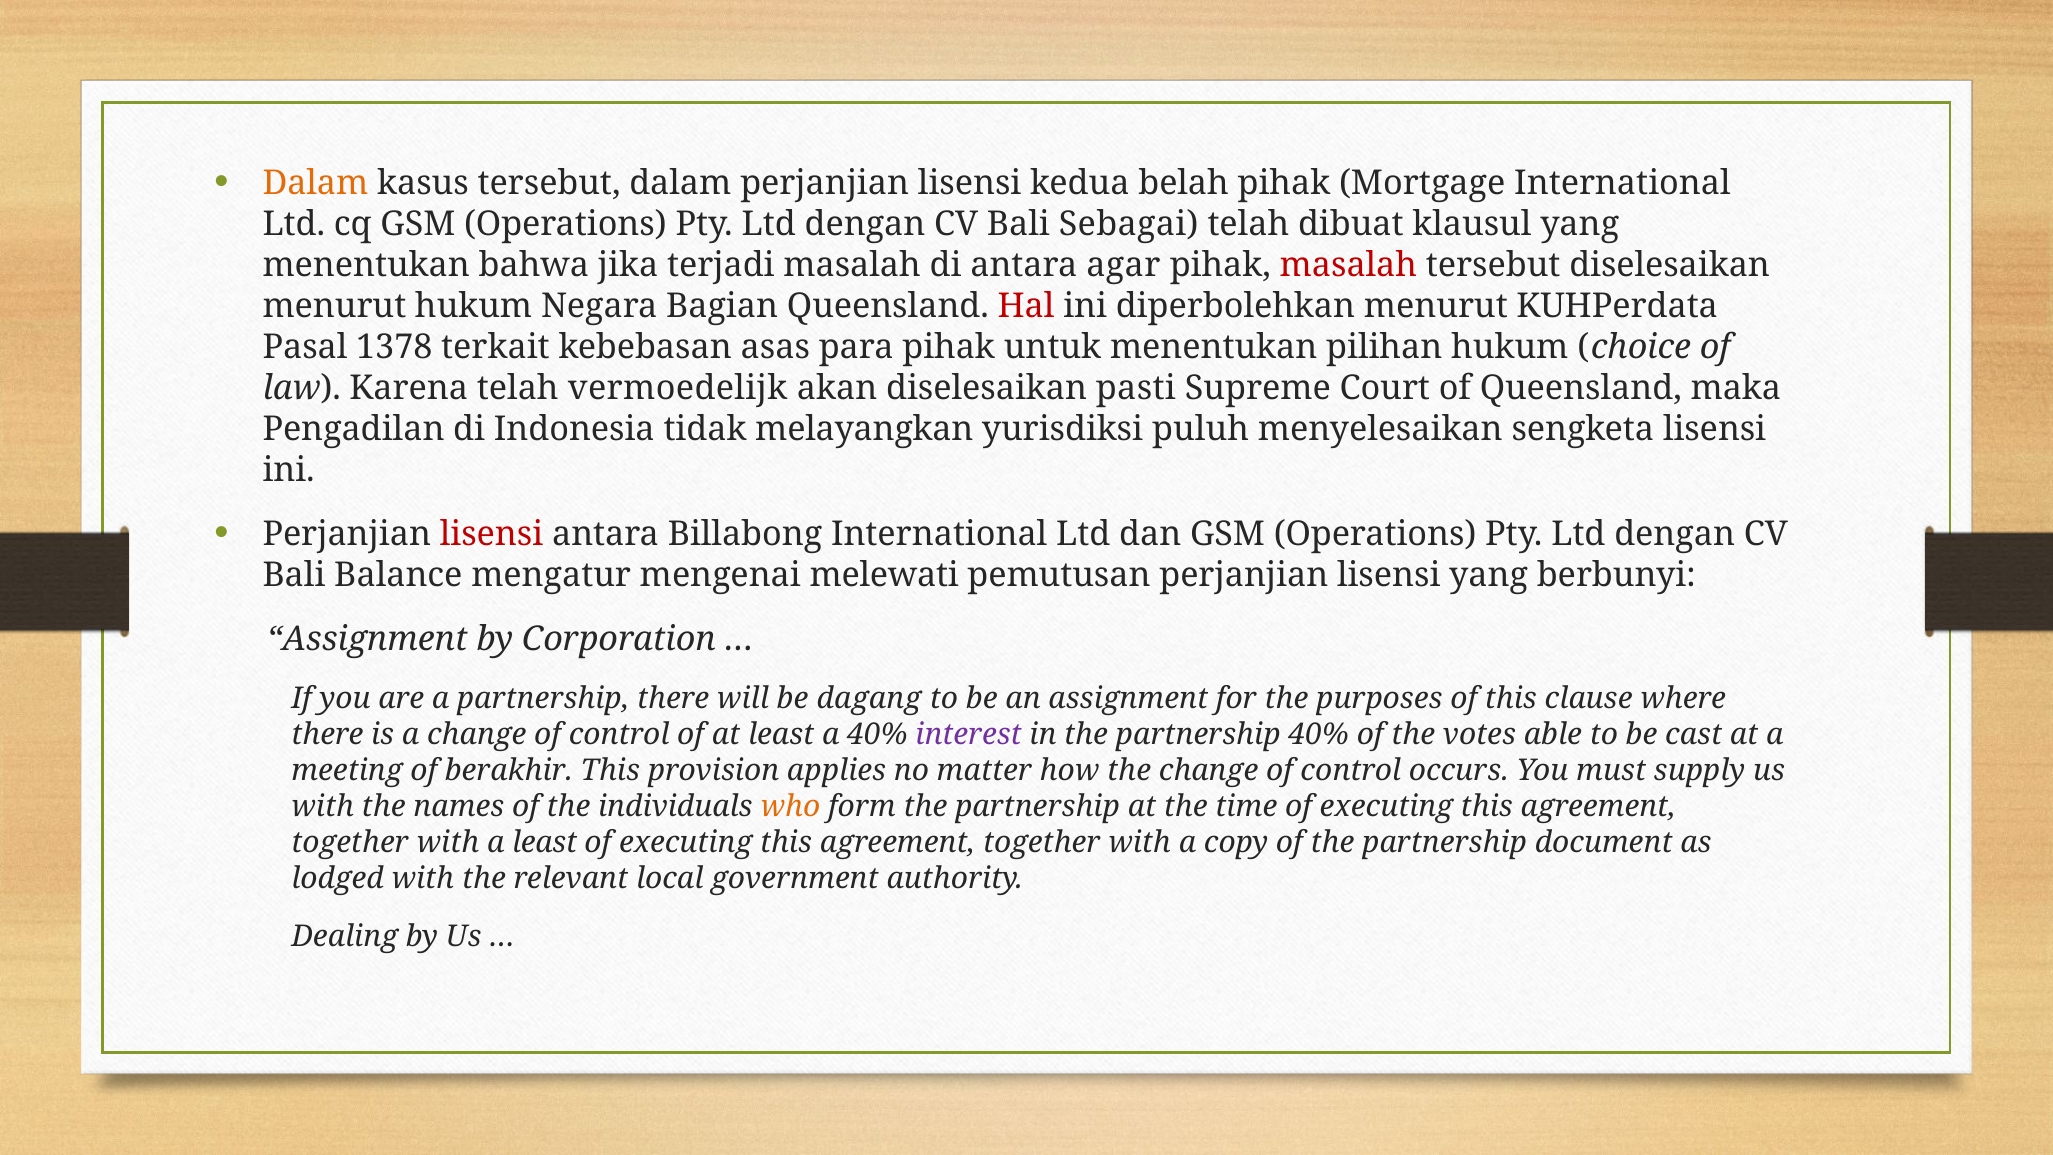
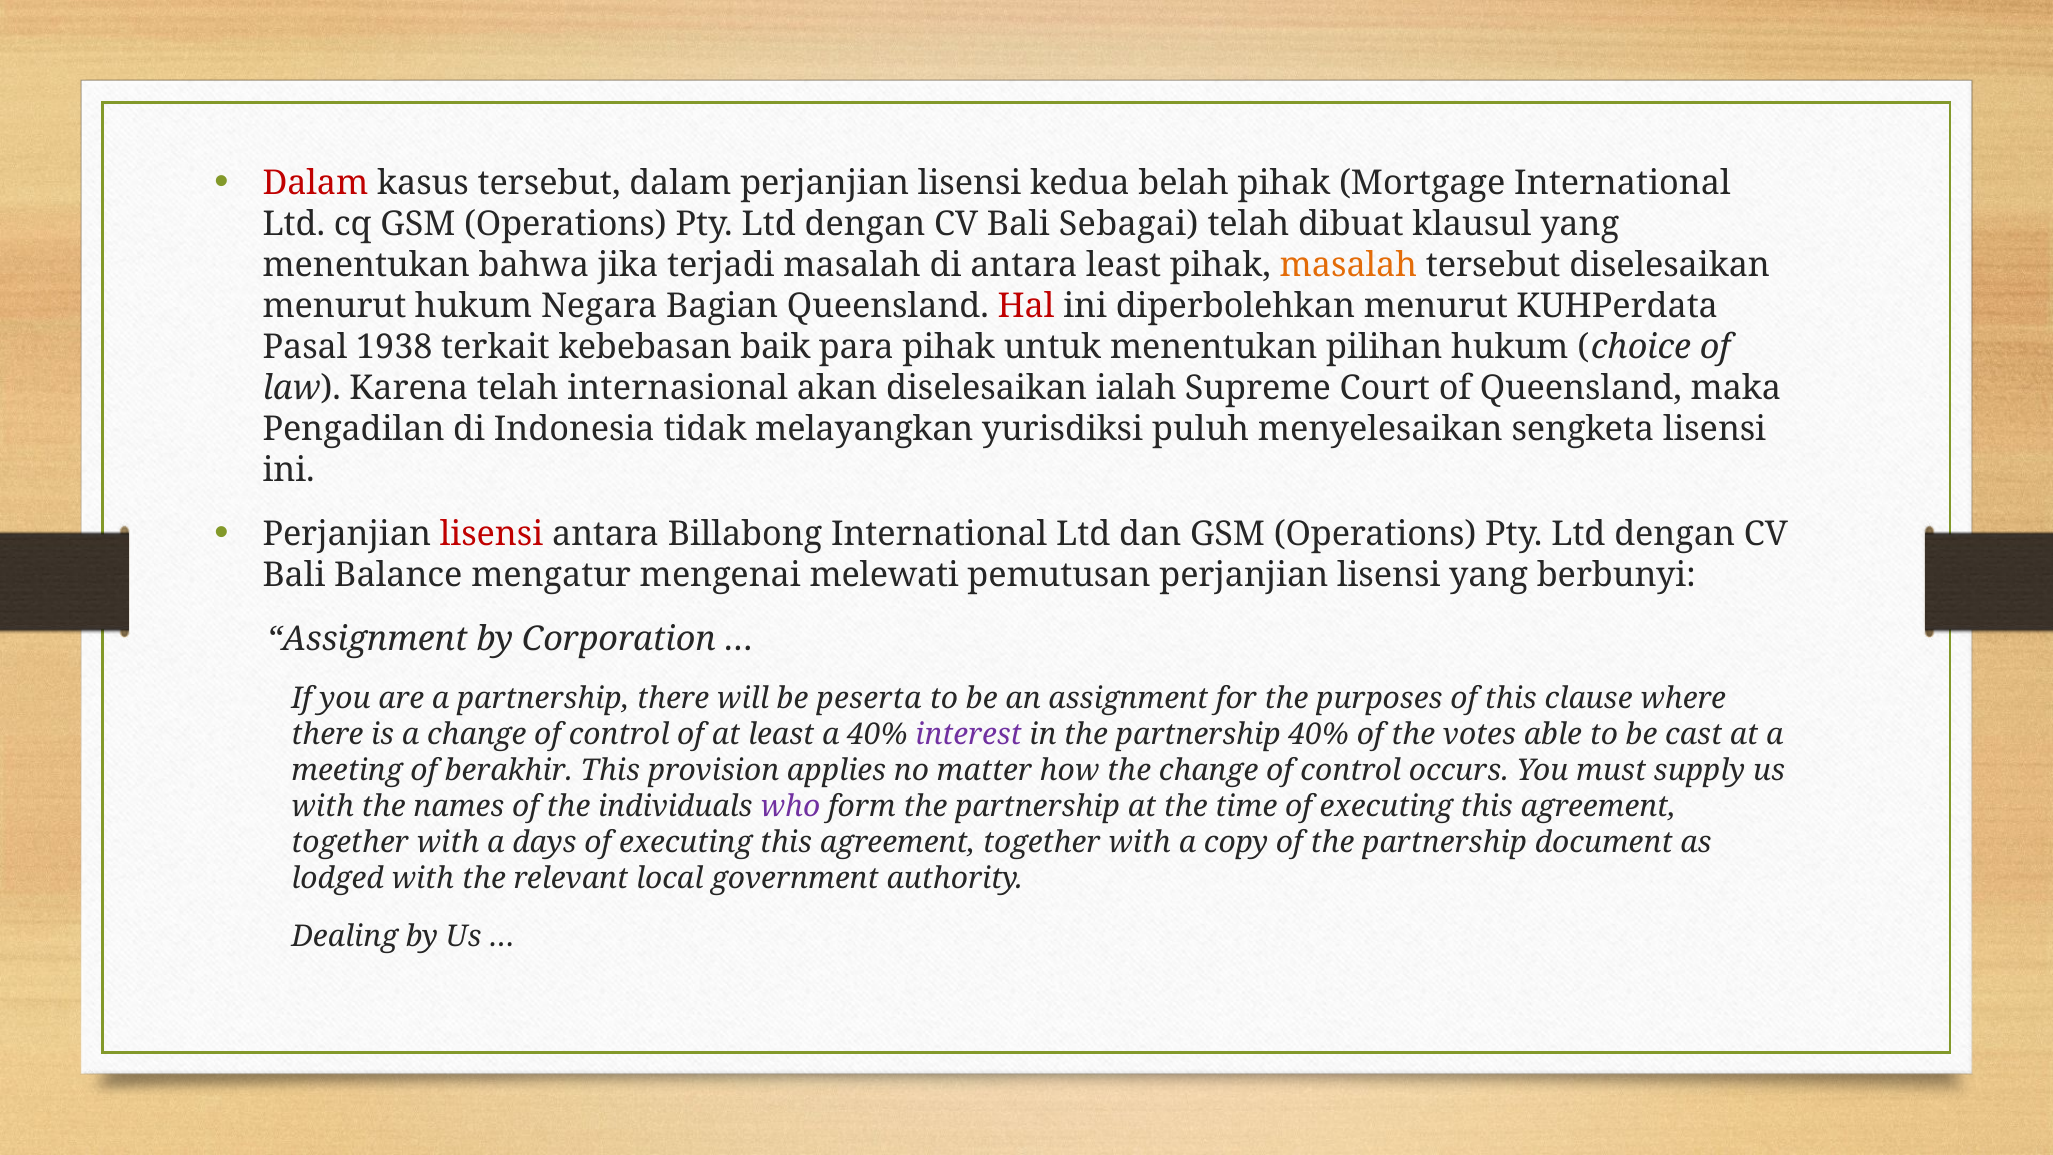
Dalam at (316, 183) colour: orange -> red
antara agar: agar -> least
masalah at (1348, 265) colour: red -> orange
1378: 1378 -> 1938
asas: asas -> baik
vermoedelijk: vermoedelijk -> internasional
pasti: pasti -> ialah
dagang: dagang -> peserta
who colour: orange -> purple
a least: least -> days
